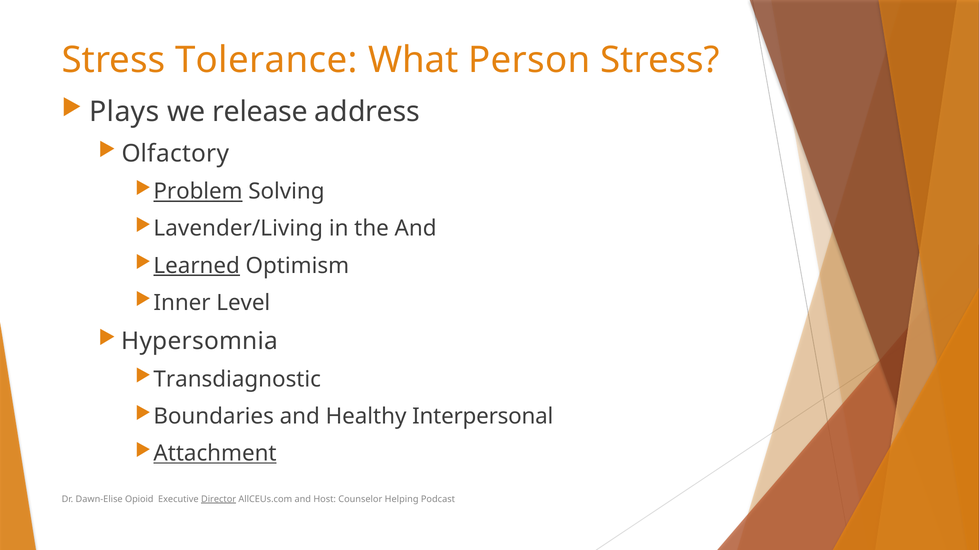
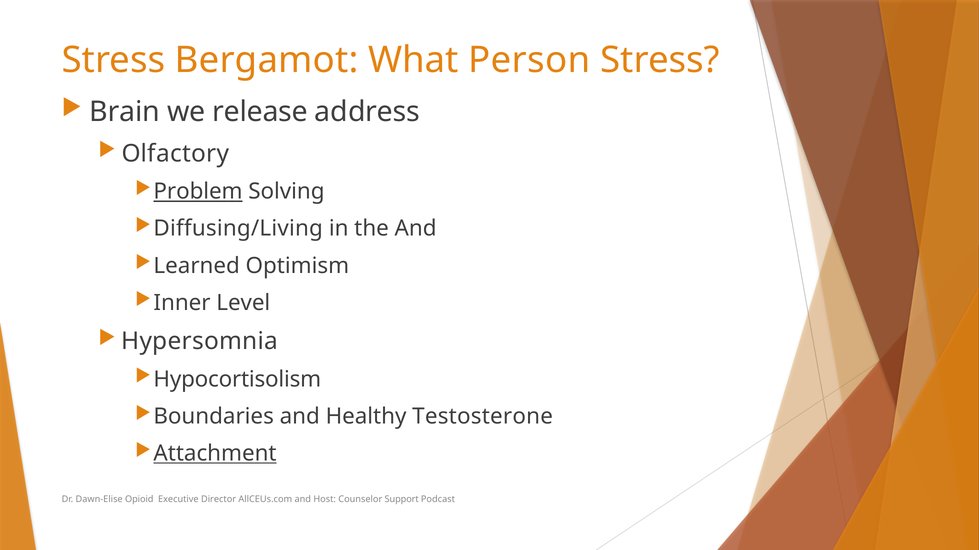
Tolerance: Tolerance -> Bergamot
Plays: Plays -> Brain
Lavender/Living: Lavender/Living -> Diffusing/Living
Learned underline: present -> none
Transdiagnostic: Transdiagnostic -> Hypocortisolism
Interpersonal: Interpersonal -> Testosterone
Director underline: present -> none
Helping: Helping -> Support
